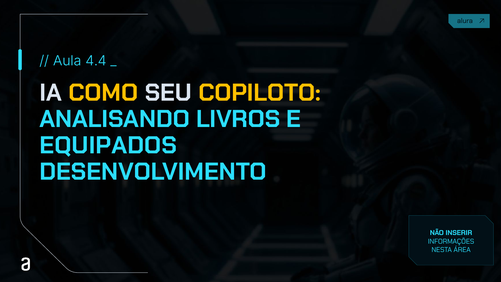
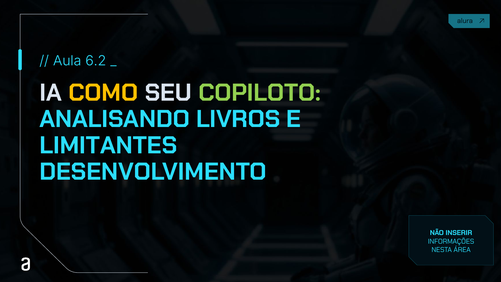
4.4: 4.4 -> 6.2
COPILOTO colour: yellow -> light green
EQUIPADOS: EQUIPADOS -> LIMITANTES
